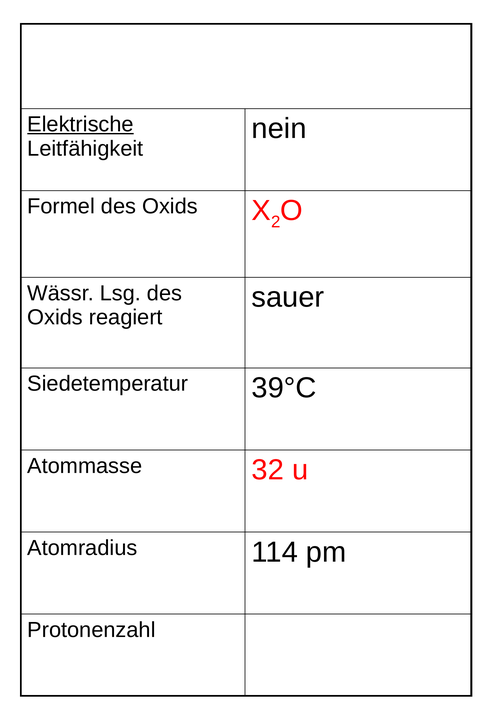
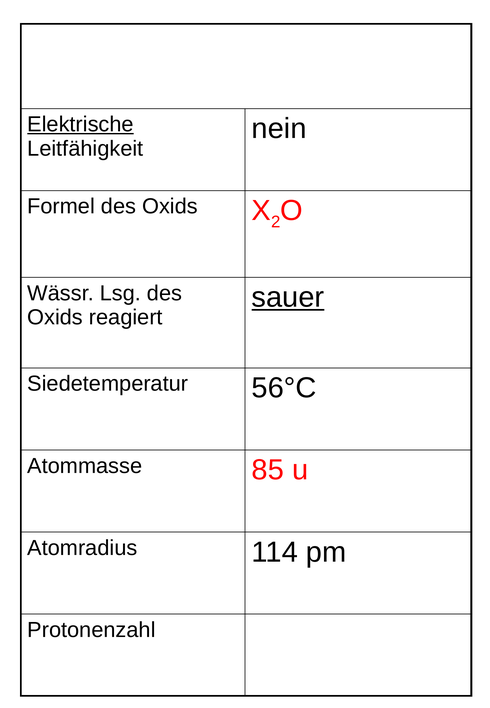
sauer underline: none -> present
39°C: 39°C -> 56°C
32: 32 -> 85
